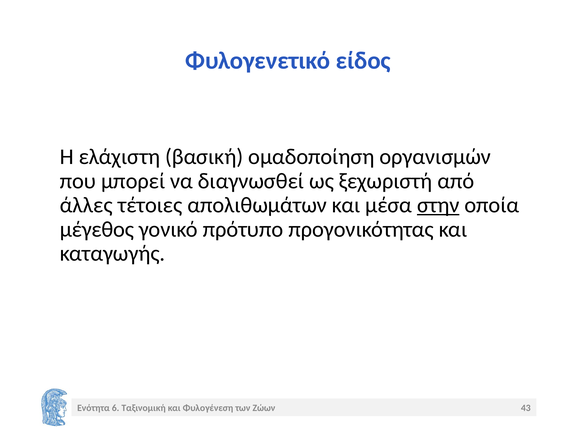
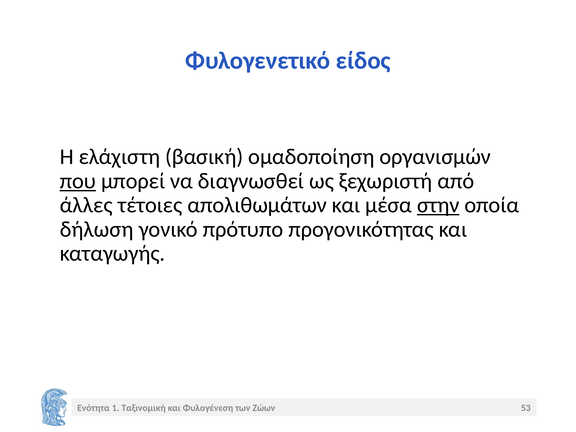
που underline: none -> present
μέγεθος: μέγεθος -> δήλωση
6: 6 -> 1
43: 43 -> 53
